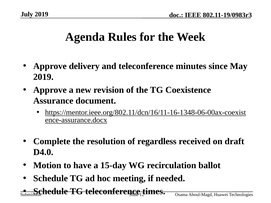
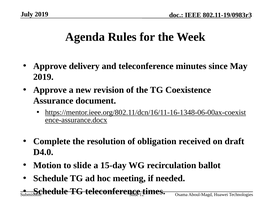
regardless: regardless -> obligation
to have: have -> slide
